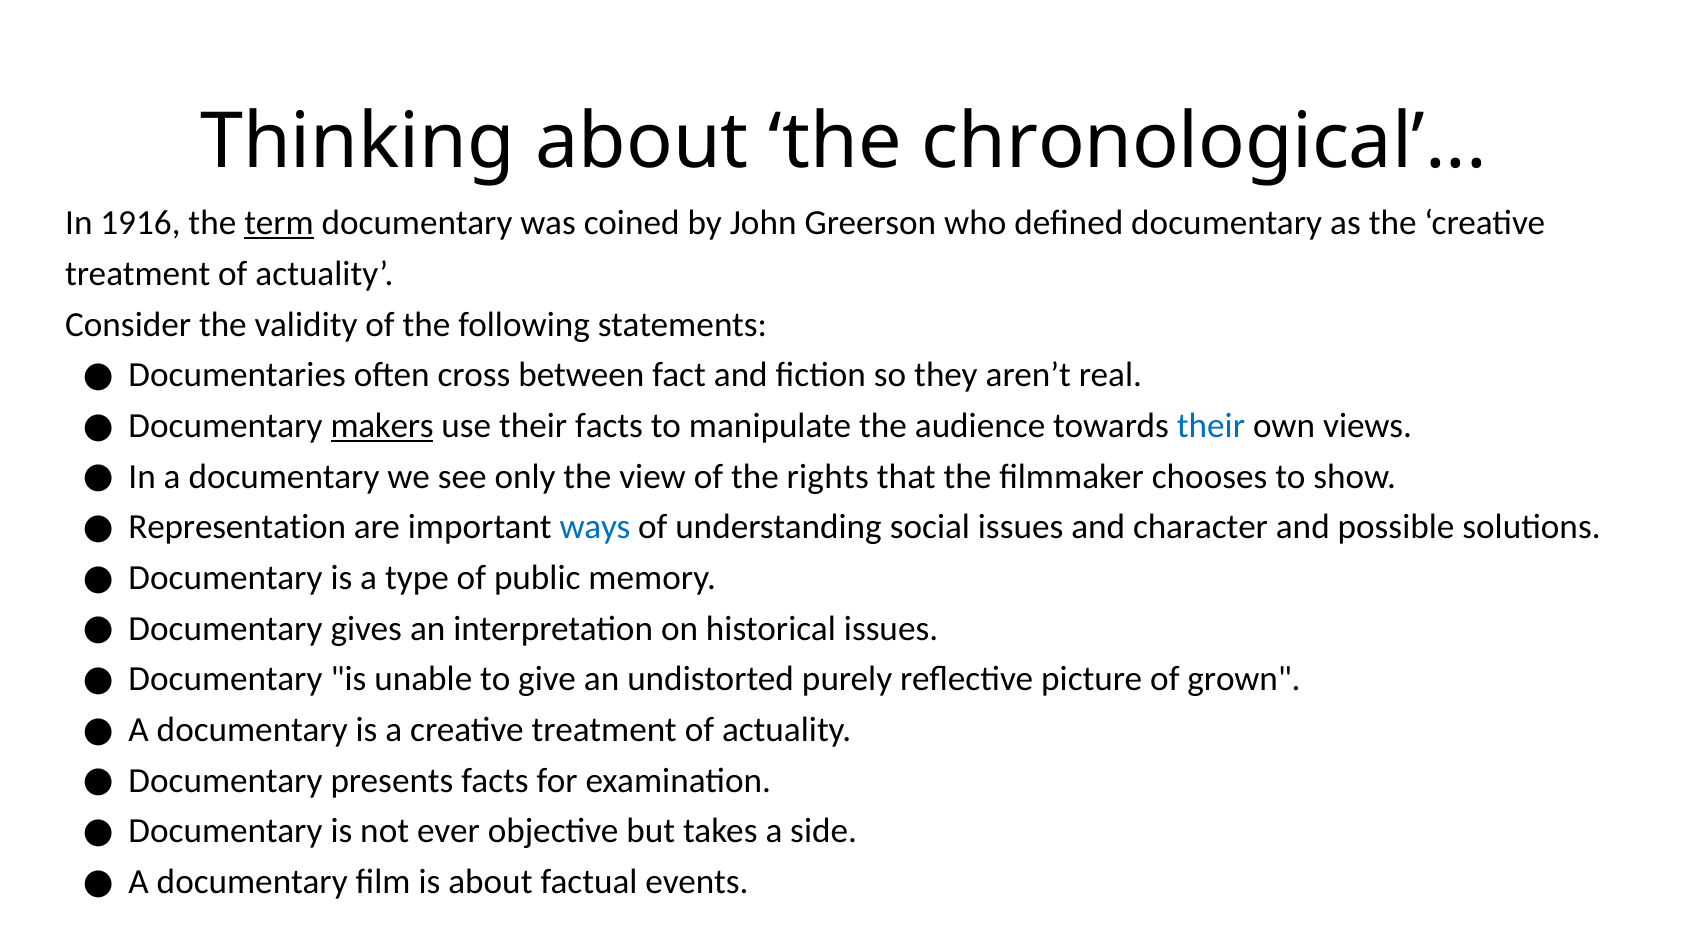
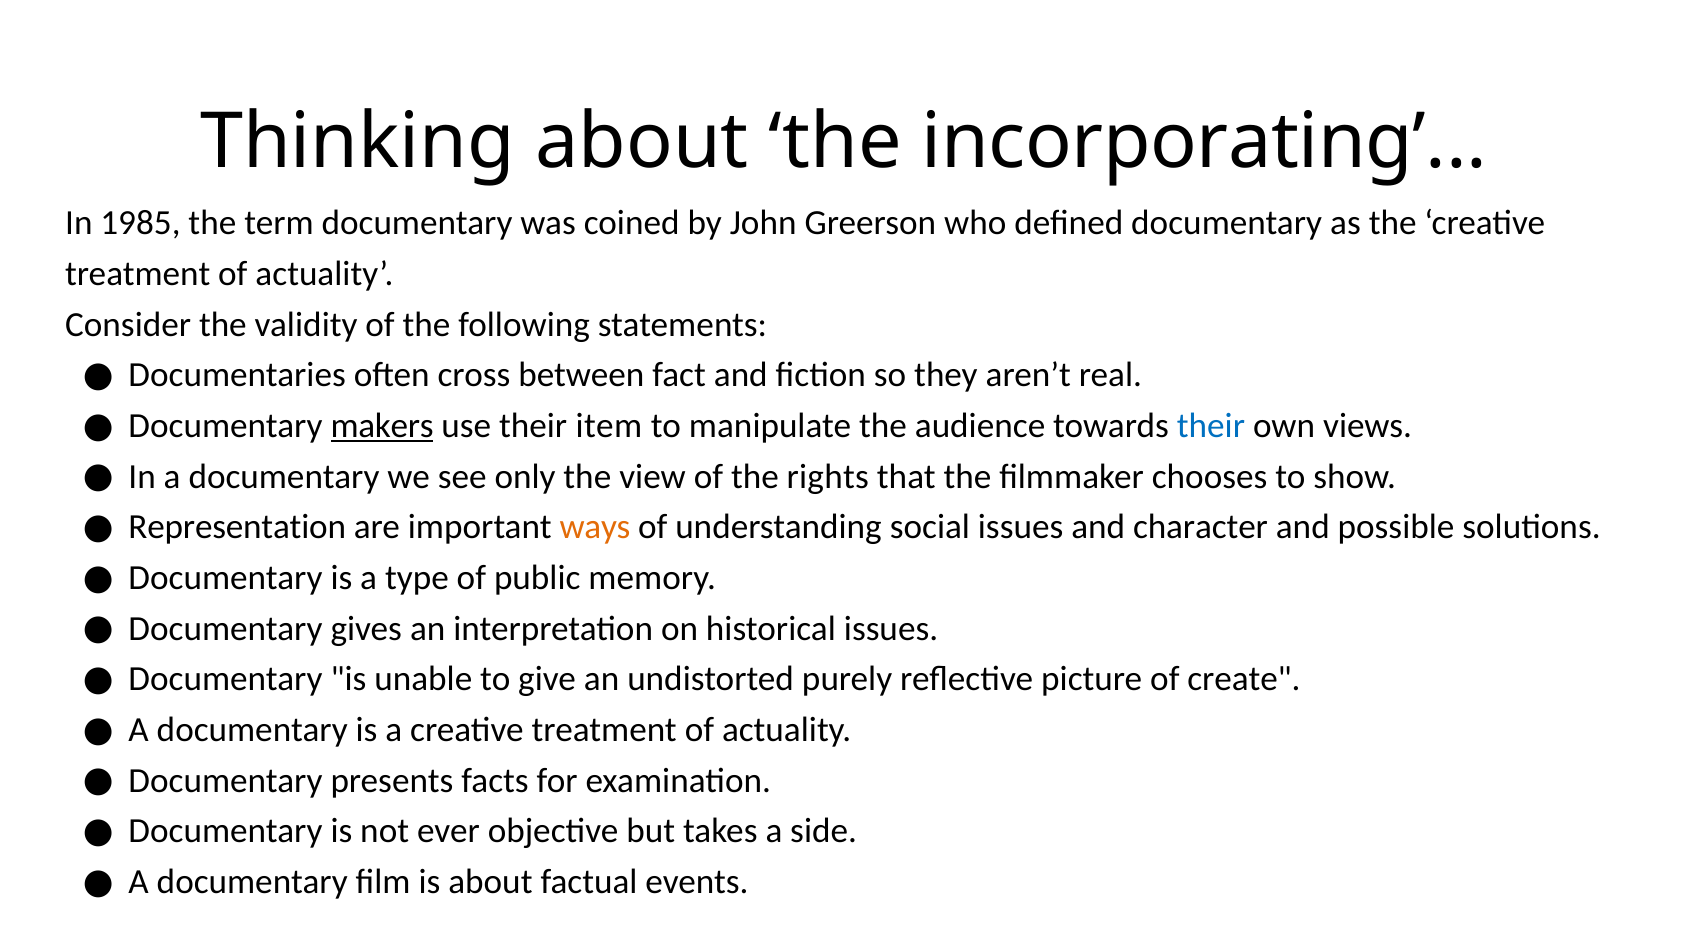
chronological: chronological -> incorporating
1916: 1916 -> 1985
term underline: present -> none
their facts: facts -> item
ways colour: blue -> orange
grown: grown -> create
